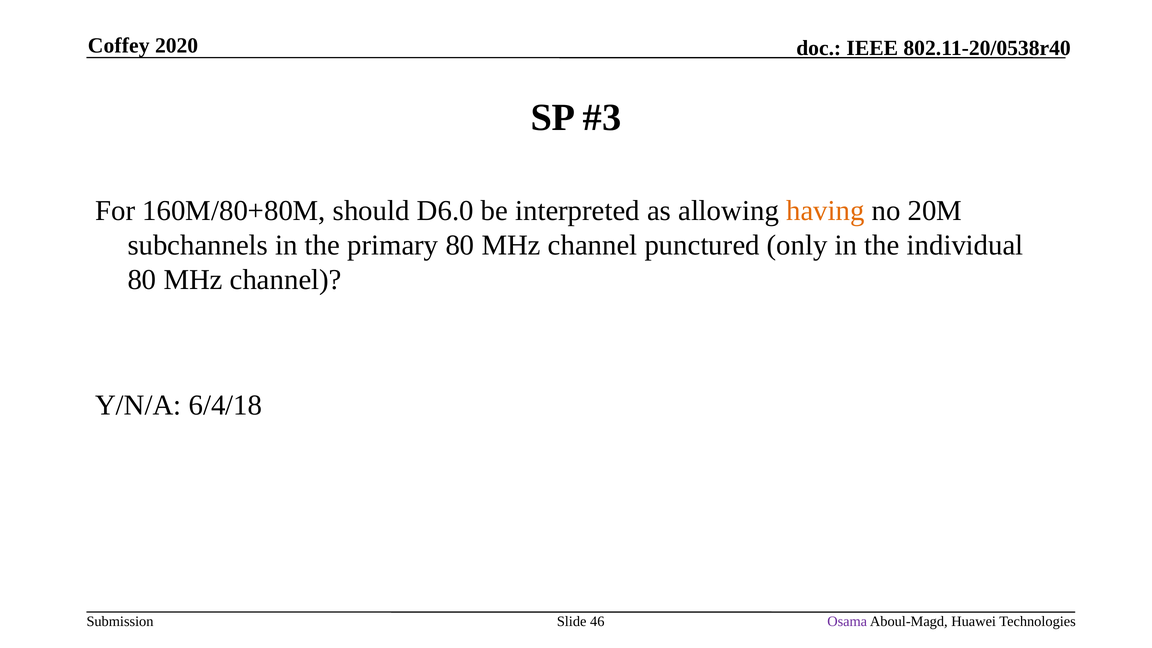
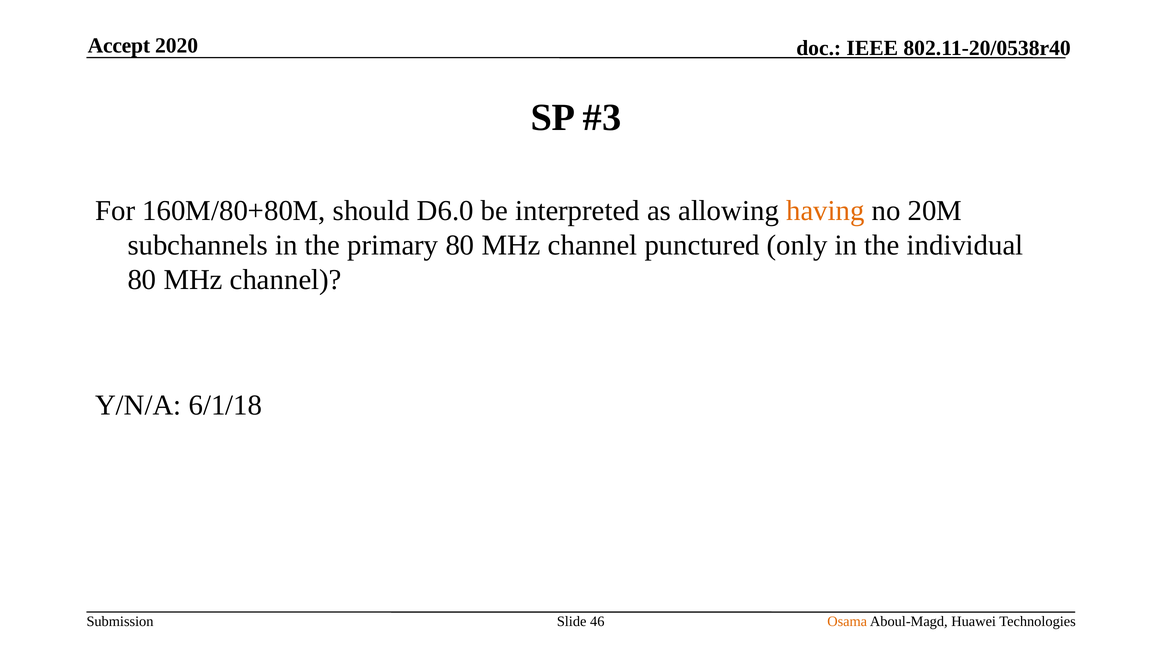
Coffey: Coffey -> Accept
6/4/18: 6/4/18 -> 6/1/18
Osama colour: purple -> orange
